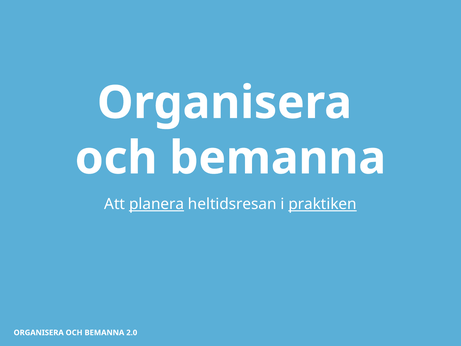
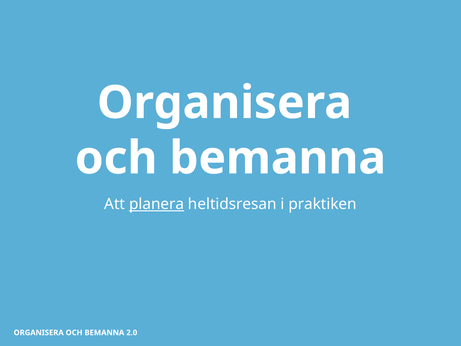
praktiken underline: present -> none
